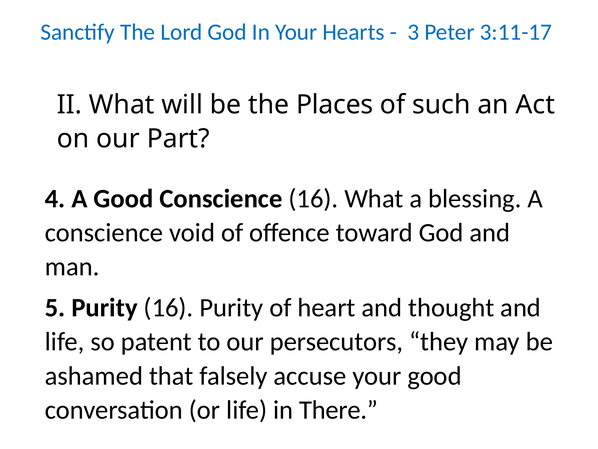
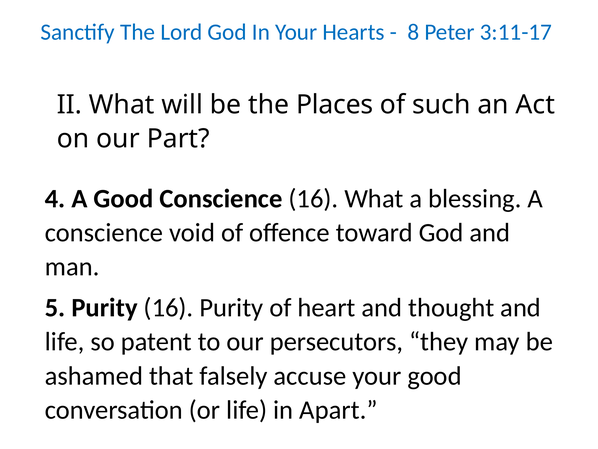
3: 3 -> 8
There: There -> Apart
